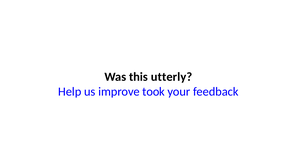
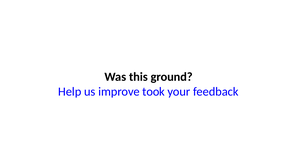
utterly: utterly -> ground
